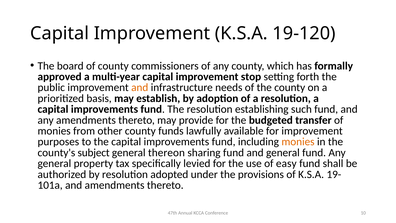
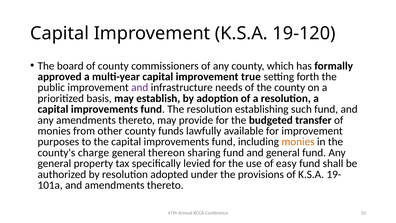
stop: stop -> true
and at (140, 87) colour: orange -> purple
subject: subject -> charge
